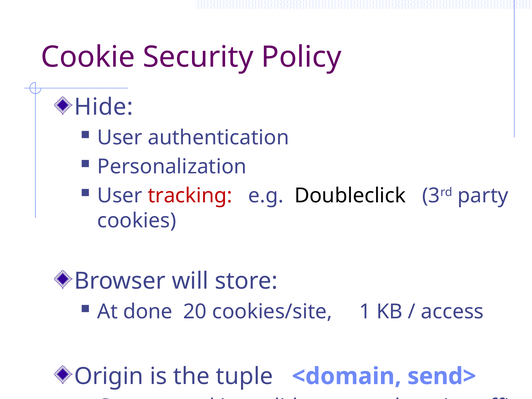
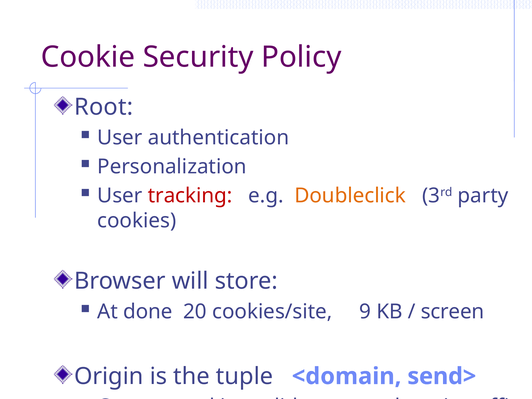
Hide: Hide -> Root
Doubleclick colour: black -> orange
1: 1 -> 9
access: access -> screen
